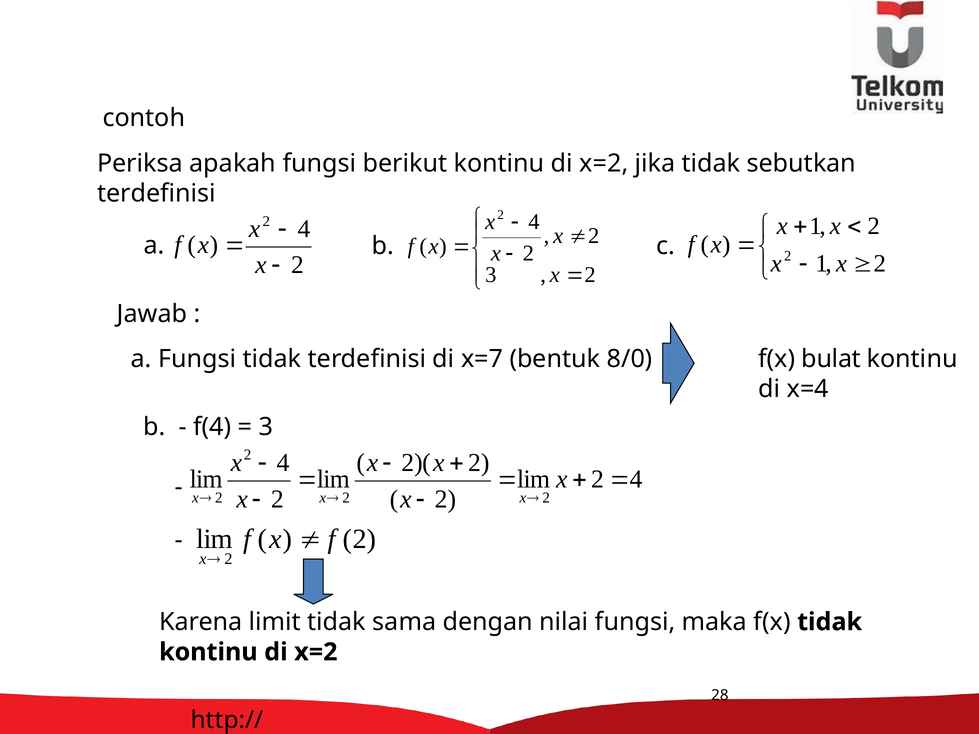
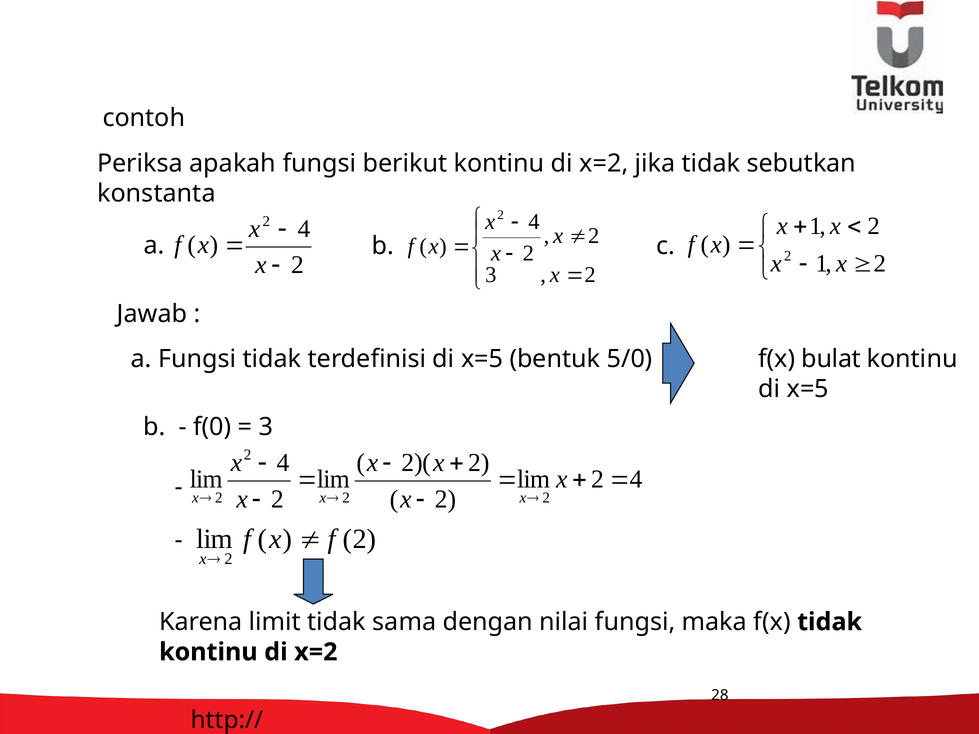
terdefinisi at (156, 194): terdefinisi -> konstanta
terdefinisi di x=7: x=7 -> x=5
8/0: 8/0 -> 5/0
x=4 at (808, 389): x=4 -> x=5
f(4: f(4 -> f(0
